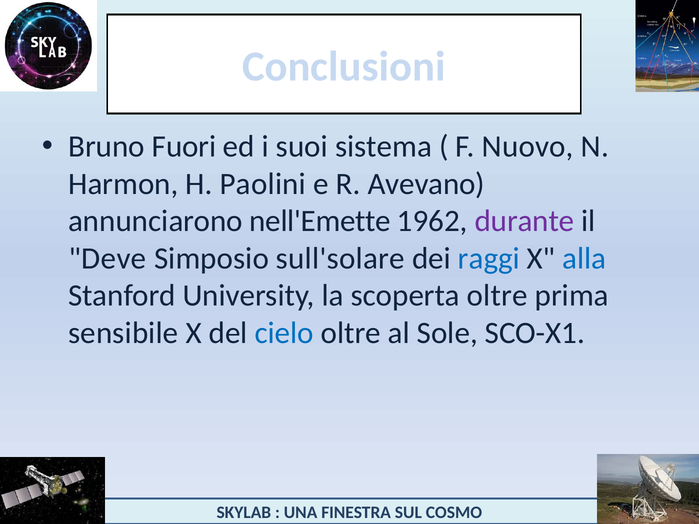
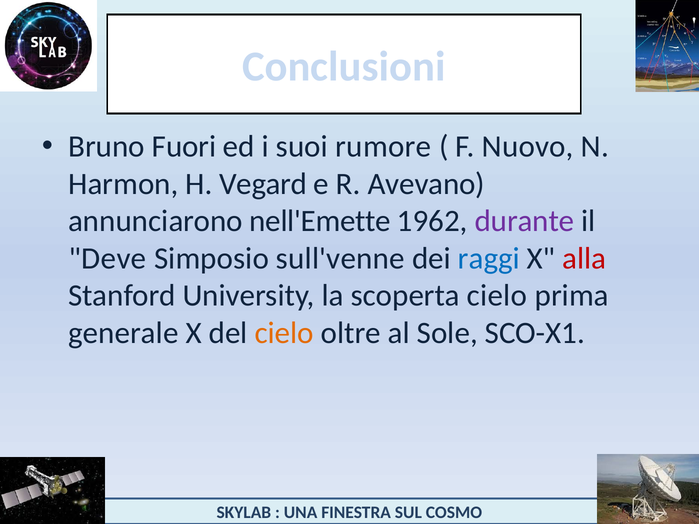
sistema: sistema -> rumore
Paolini: Paolini -> Vegard
sull'solare: sull'solare -> sull'venne
alla colour: blue -> red
scoperta oltre: oltre -> cielo
sensibile: sensibile -> generale
cielo at (284, 333) colour: blue -> orange
